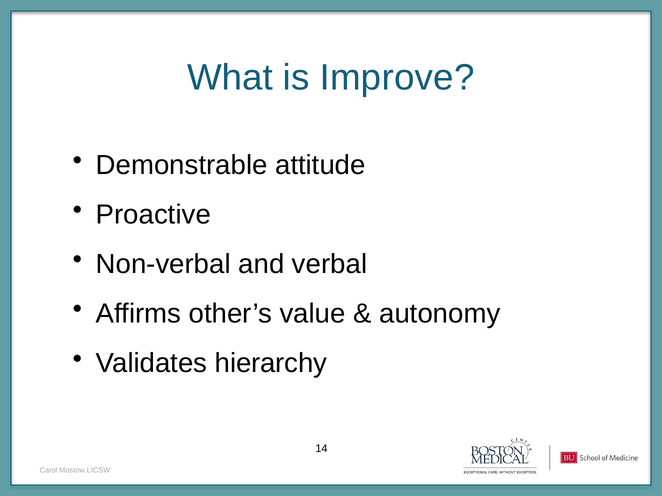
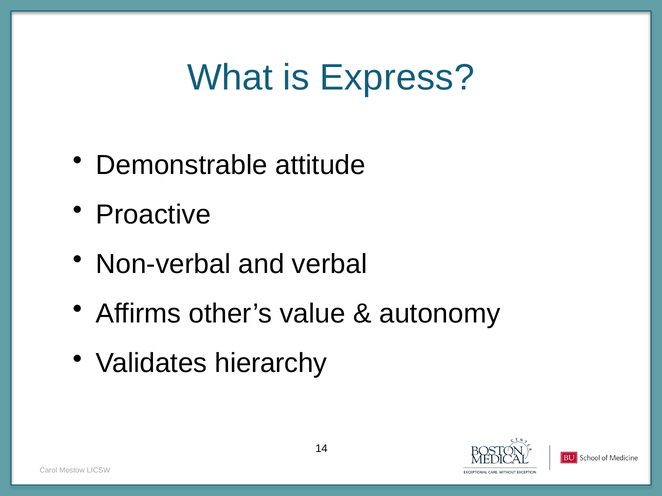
Improve: Improve -> Express
